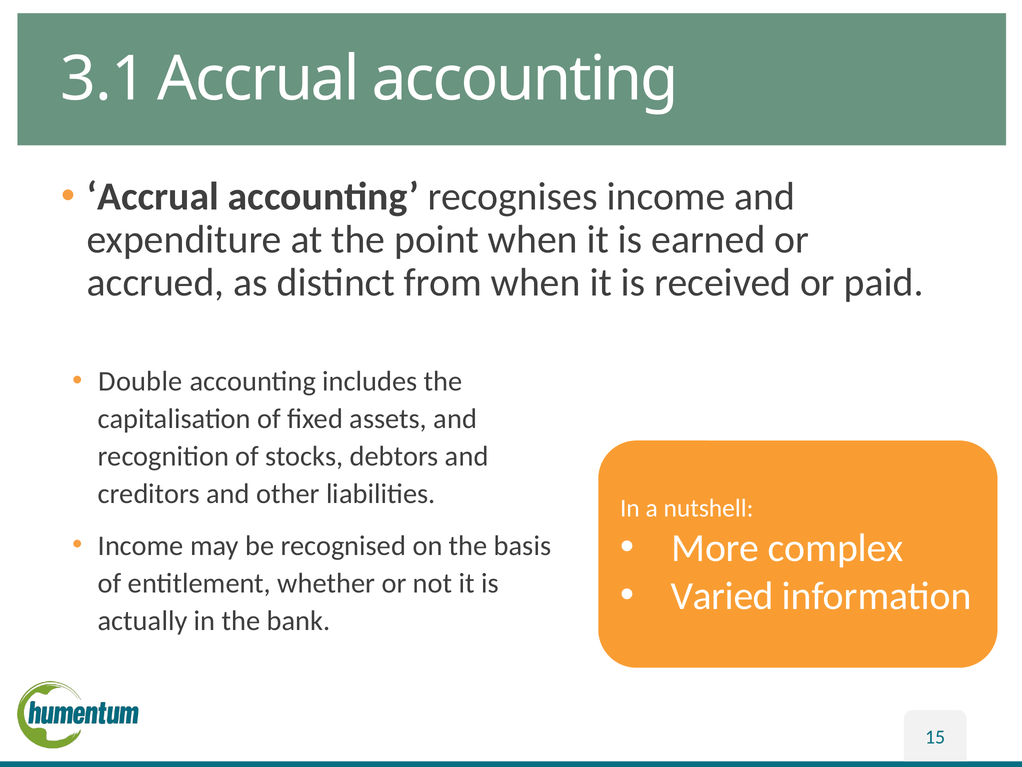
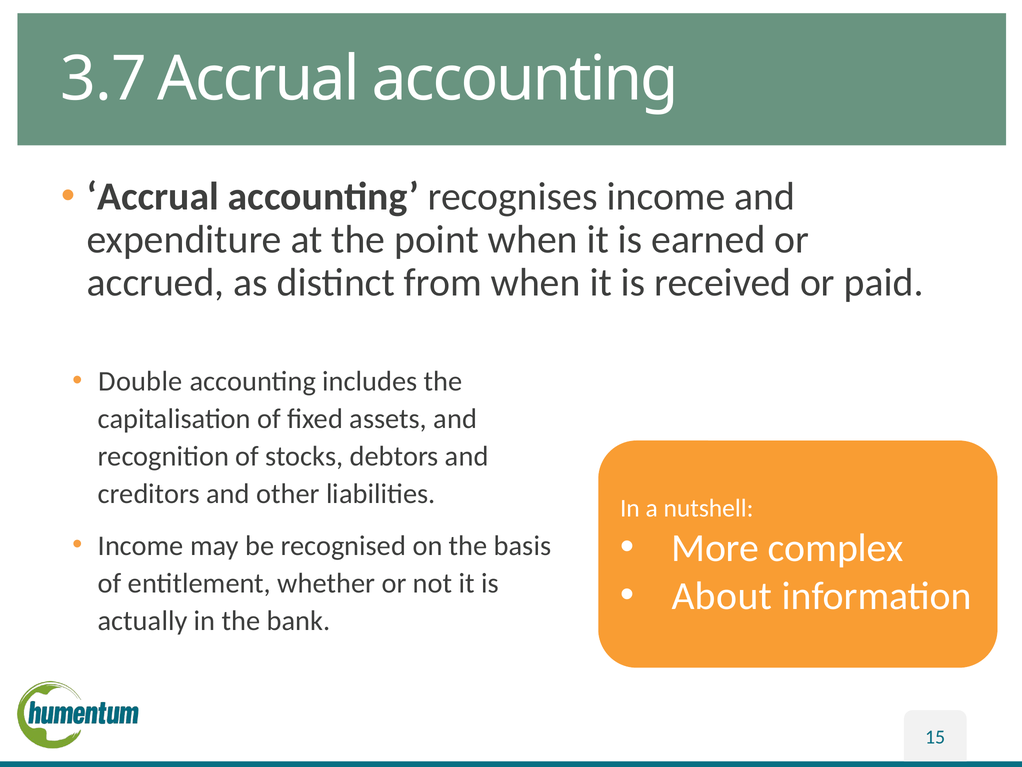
3.1: 3.1 -> 3.7
Varied: Varied -> About
